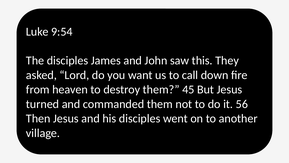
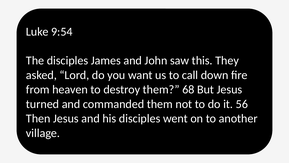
45: 45 -> 68
